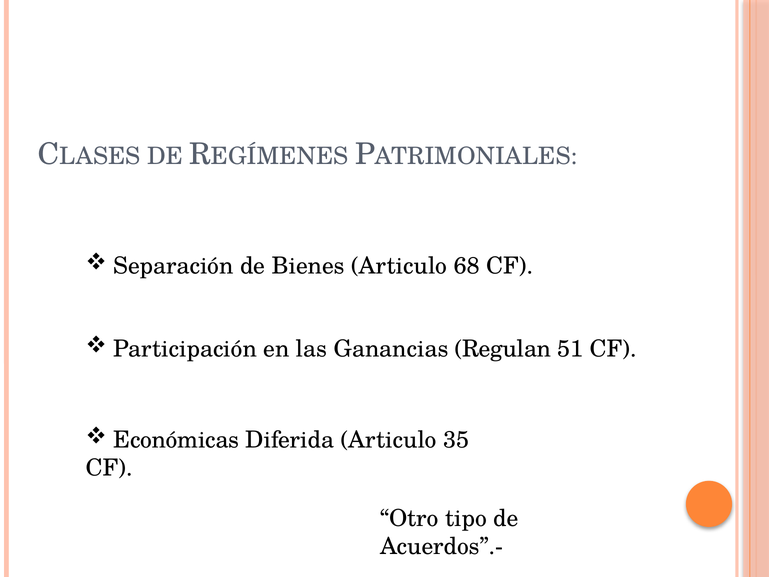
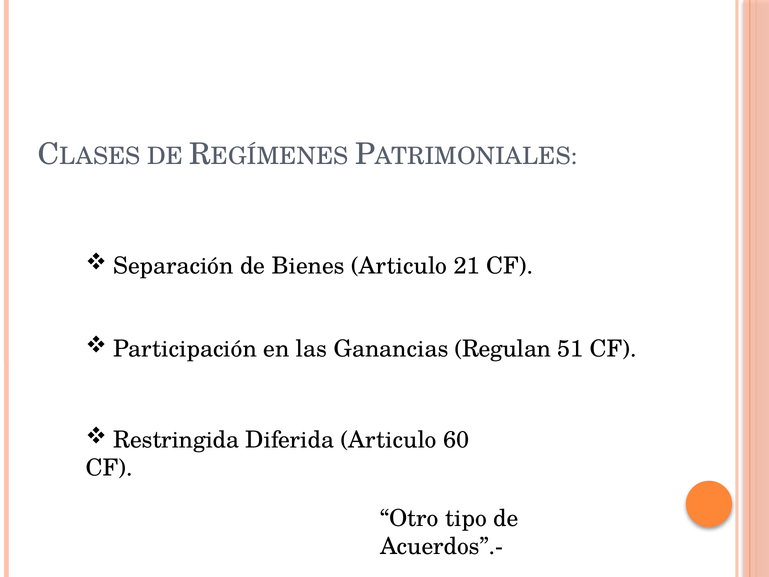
68: 68 -> 21
Económicas: Económicas -> Restringida
35: 35 -> 60
